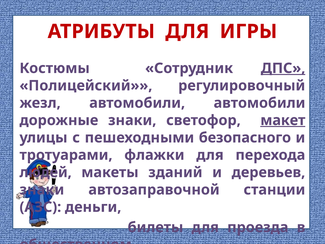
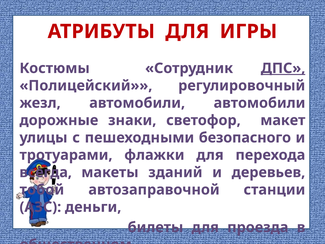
макет underline: present -> none
людей: людей -> всегда
знаки at (42, 190): знаки -> тобой
